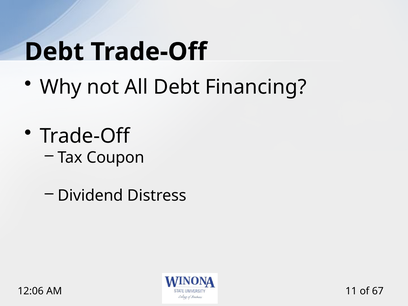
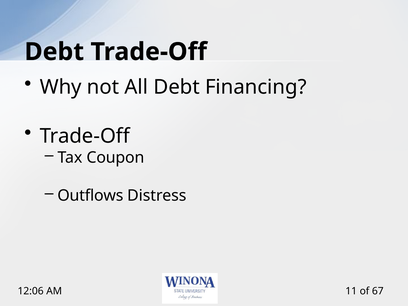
Dividend: Dividend -> Outflows
